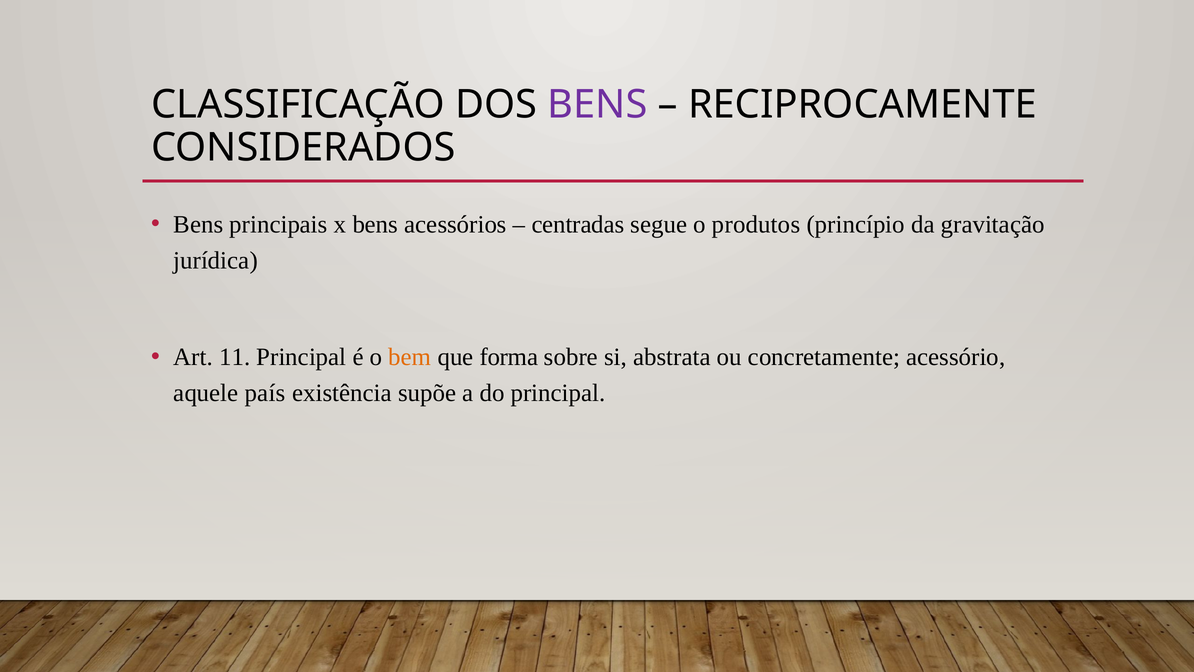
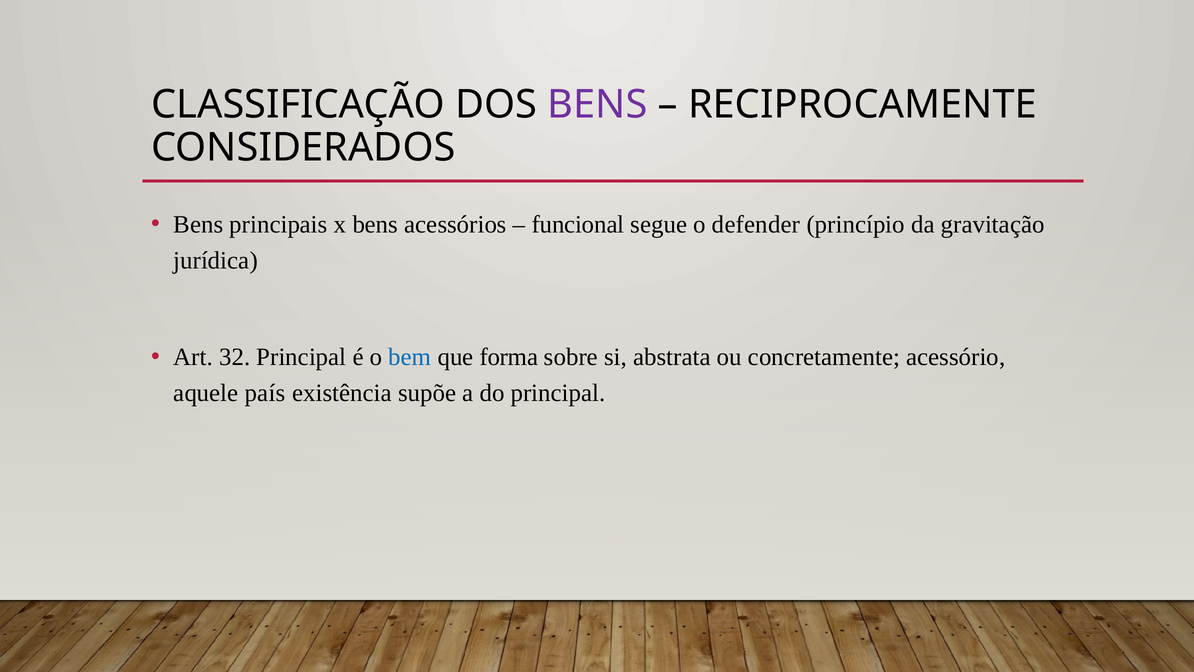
centradas: centradas -> funcional
produtos: produtos -> defender
11: 11 -> 32
bem colour: orange -> blue
